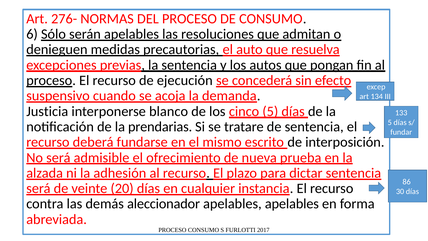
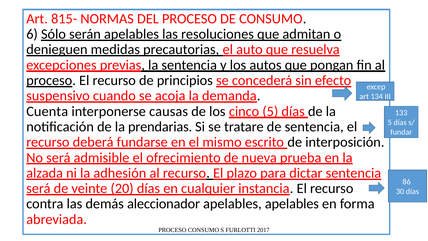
276-: 276- -> 815-
ejecución: ejecución -> principios
Justicia: Justicia -> Cuenta
blanco: blanco -> causas
